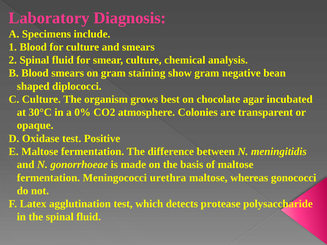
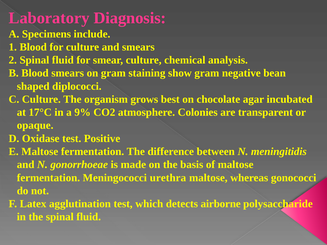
30°C: 30°C -> 17°C
0%: 0% -> 9%
protease: protease -> airborne
